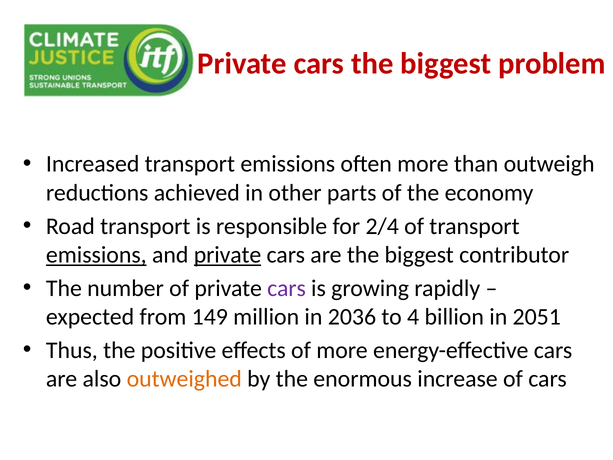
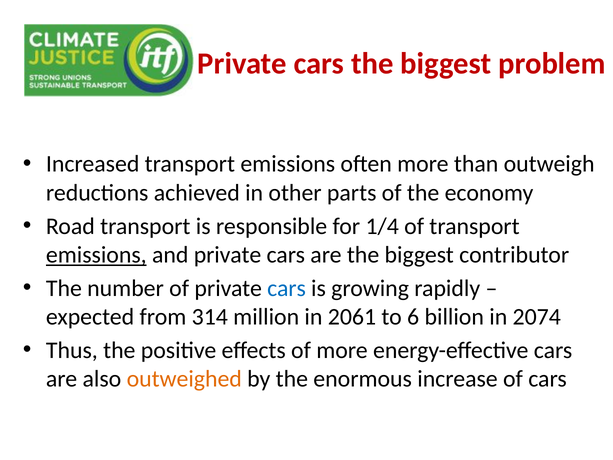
2/4: 2/4 -> 1/4
private at (228, 255) underline: present -> none
cars at (287, 288) colour: purple -> blue
149: 149 -> 314
2036: 2036 -> 2061
4: 4 -> 6
2051: 2051 -> 2074
